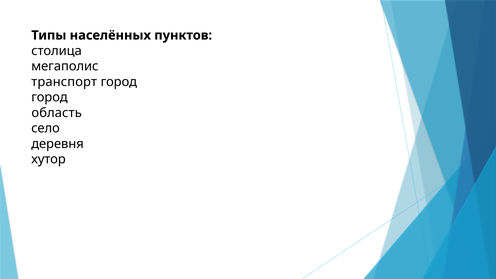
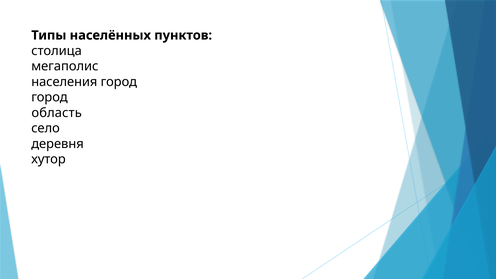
транспорт: транспорт -> населения
